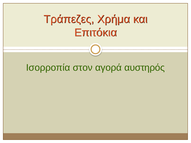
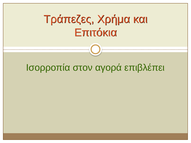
αυστηρός: αυστηρός -> επιβλέπει
